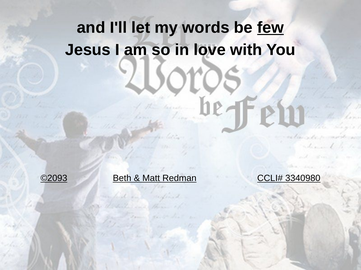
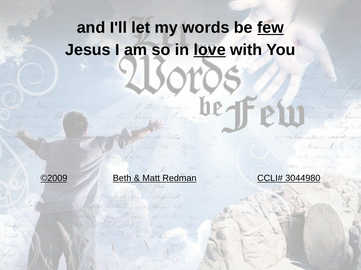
love underline: none -> present
©2093: ©2093 -> ©2009
3340980: 3340980 -> 3044980
